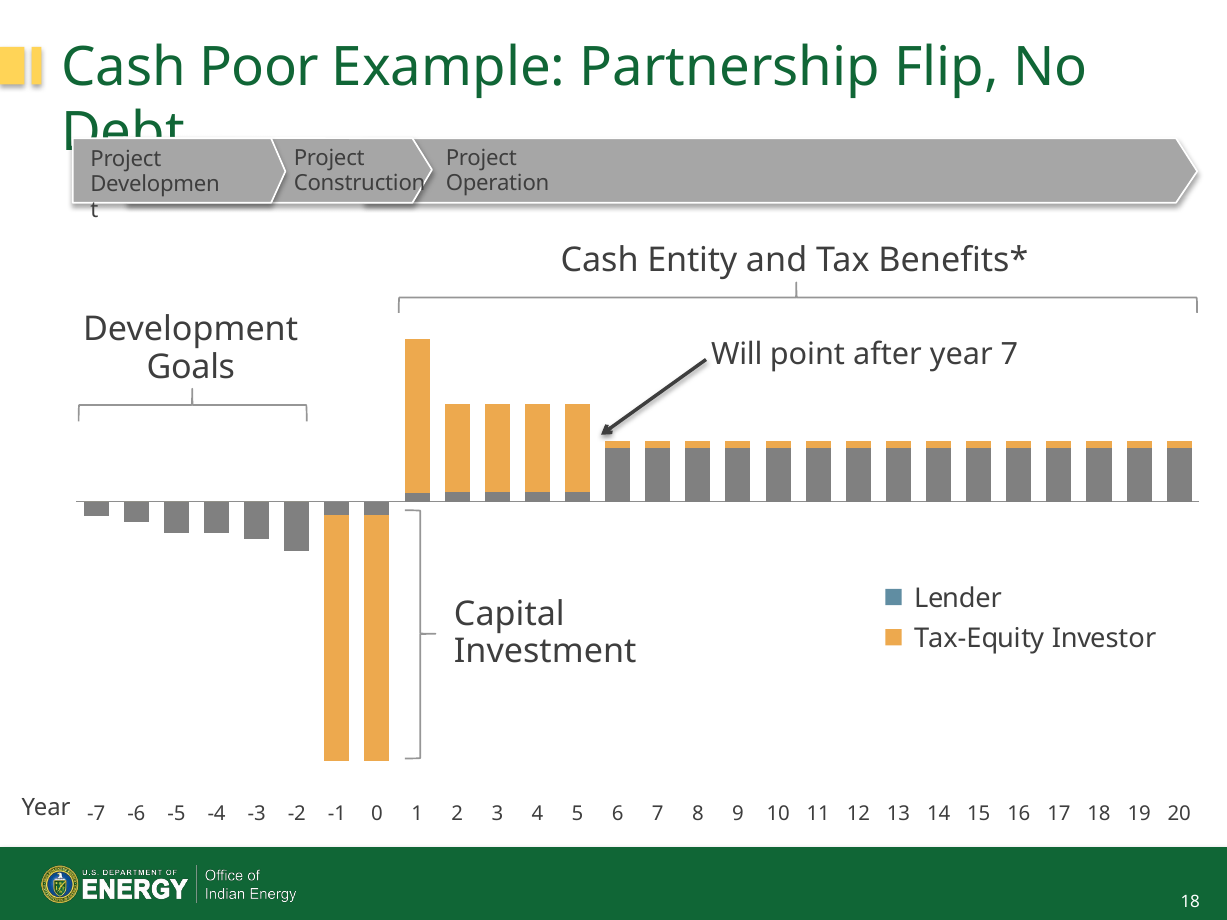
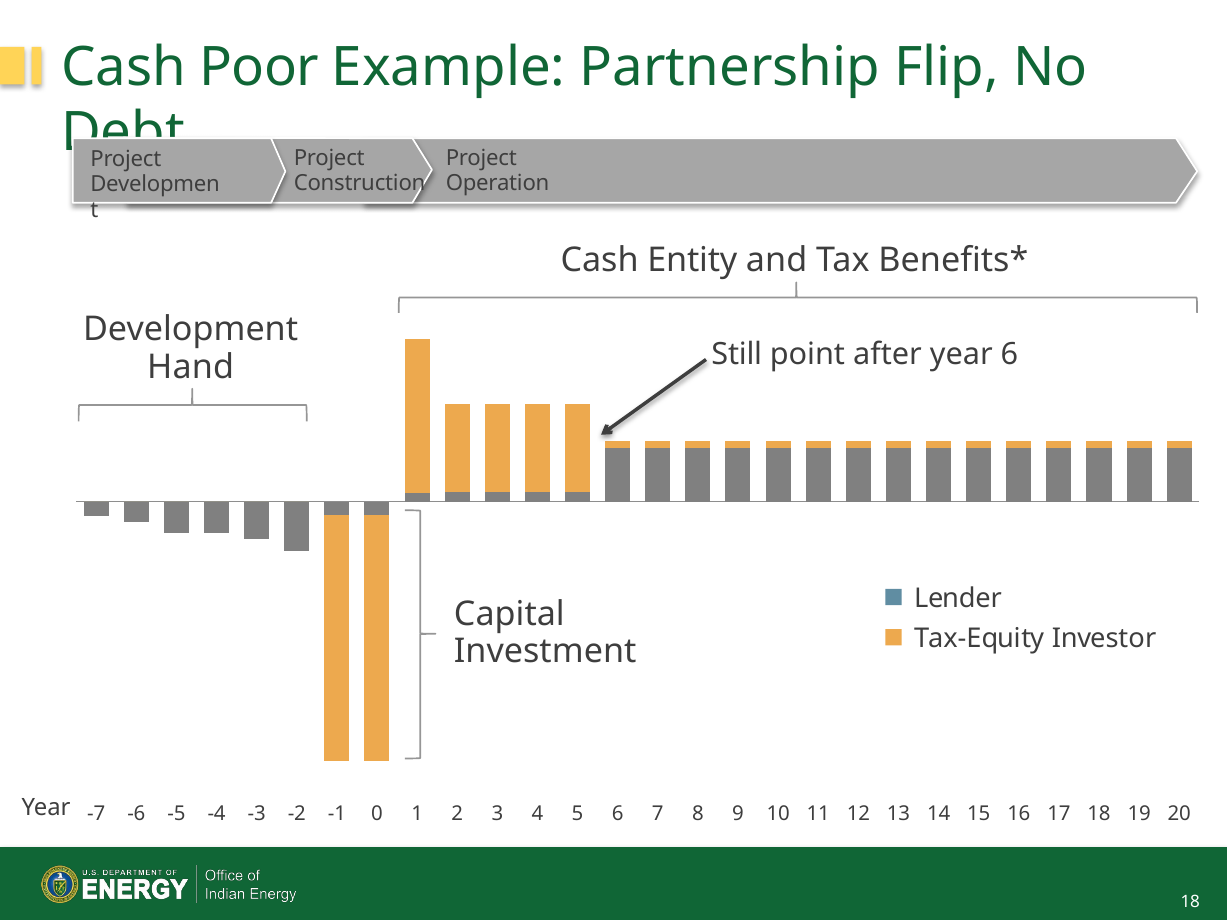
Will: Will -> Still
year 7: 7 -> 6
Goals: Goals -> Hand
